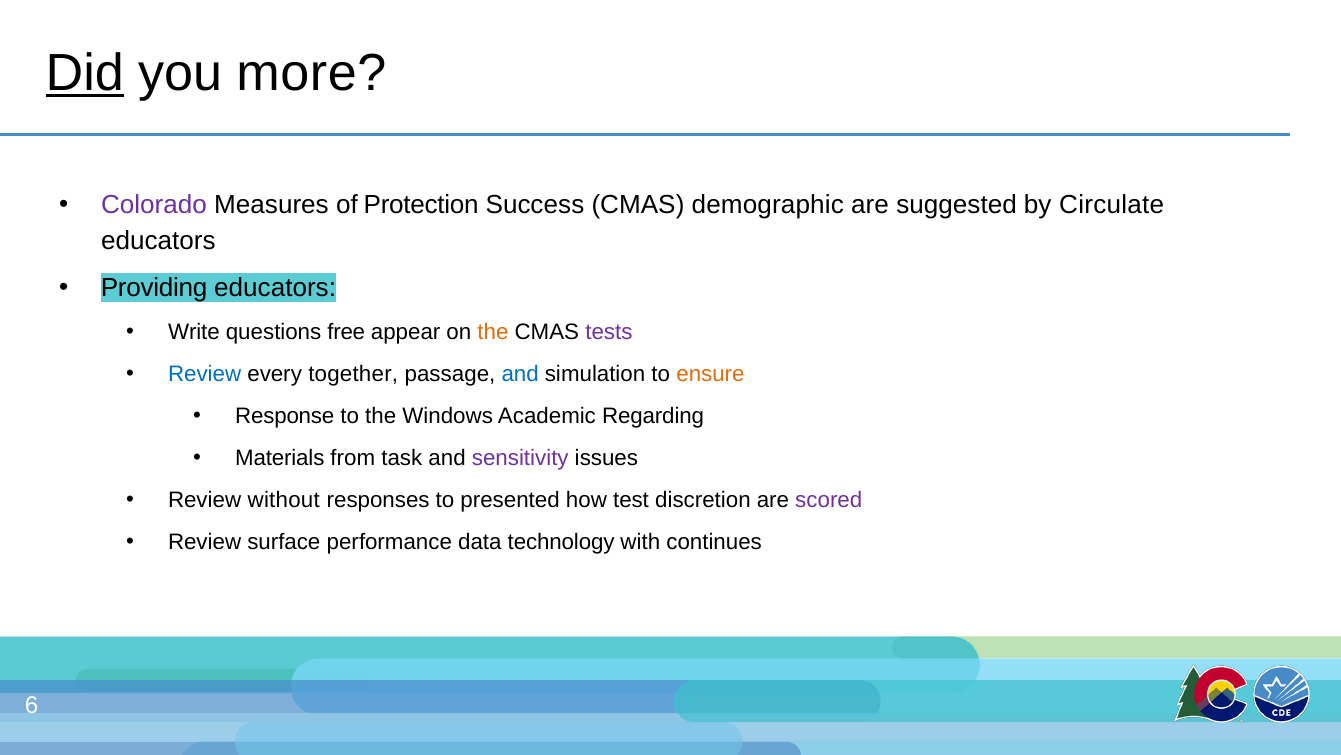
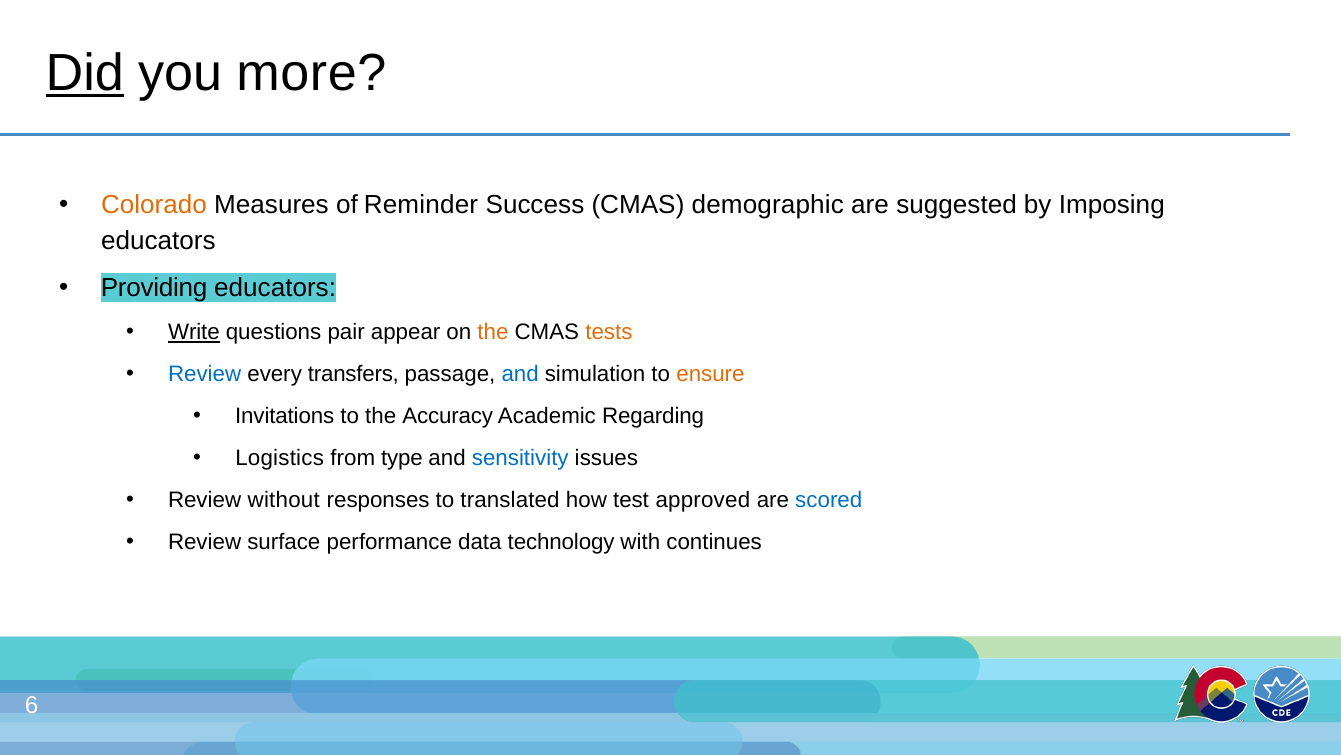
Colorado colour: purple -> orange
Protection: Protection -> Reminder
Circulate: Circulate -> Imposing
Write underline: none -> present
free: free -> pair
tests colour: purple -> orange
together: together -> transfers
Response: Response -> Invitations
Windows: Windows -> Accuracy
Materials: Materials -> Logistics
task: task -> type
sensitivity colour: purple -> blue
presented: presented -> translated
discretion: discretion -> approved
scored colour: purple -> blue
